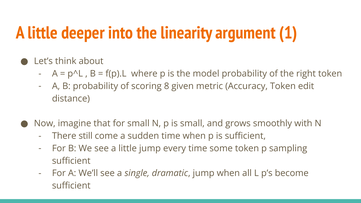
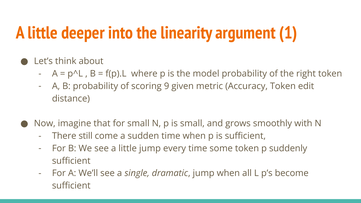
8: 8 -> 9
sampling: sampling -> suddenly
